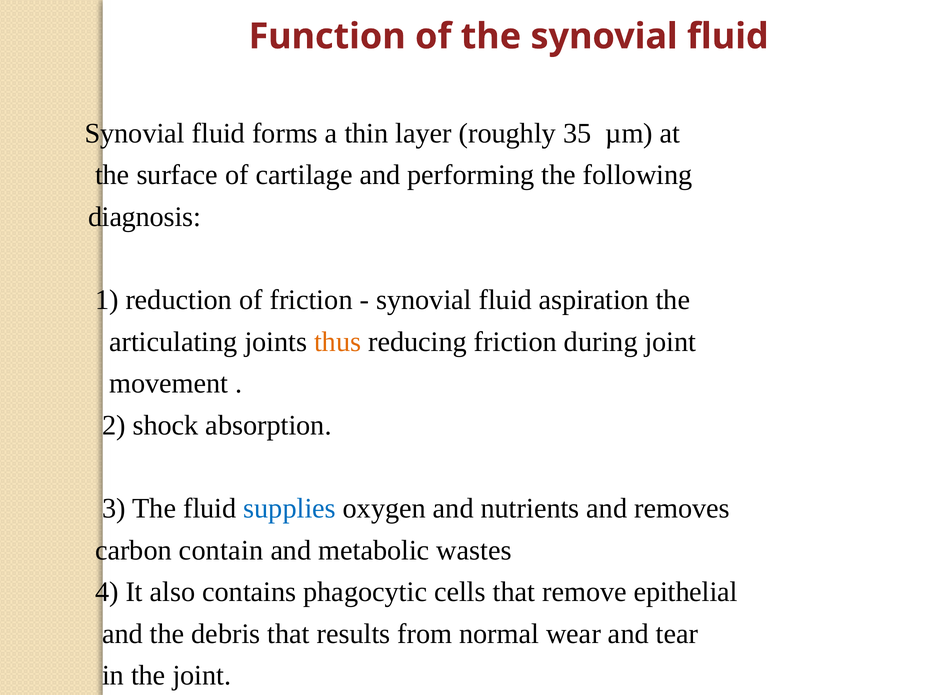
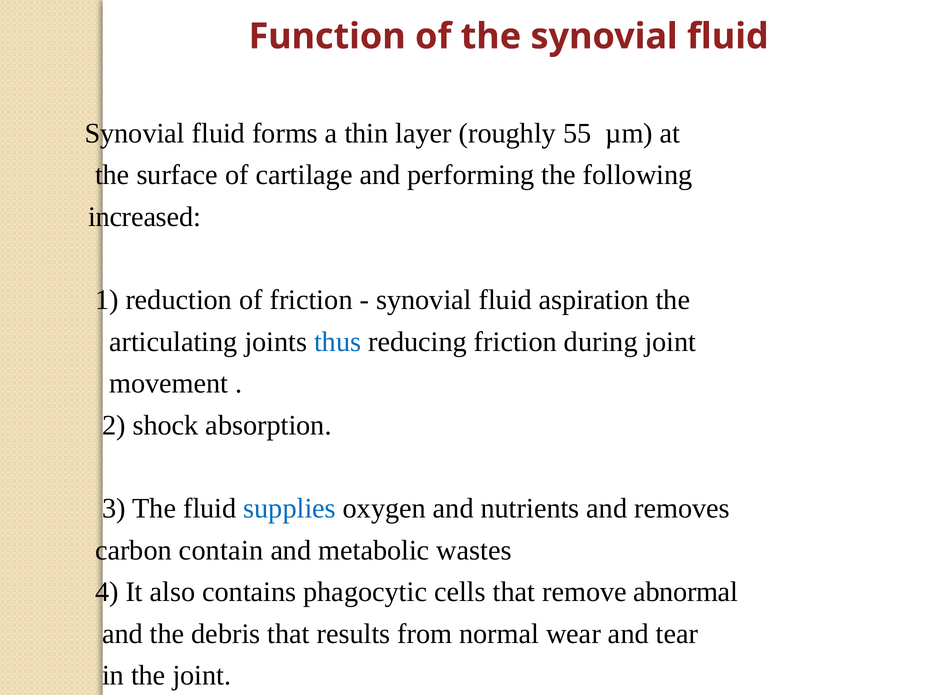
35: 35 -> 55
diagnosis: diagnosis -> increased
thus colour: orange -> blue
epithelial: epithelial -> abnormal
